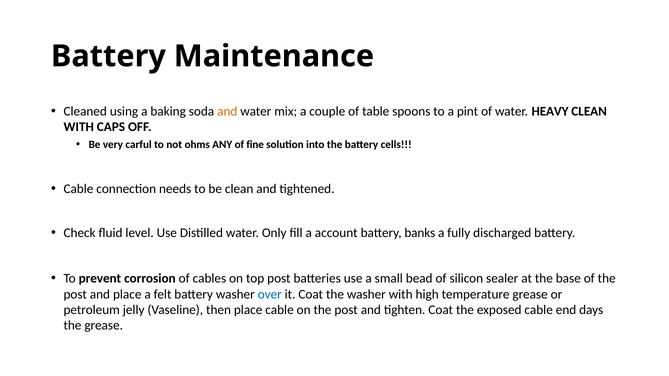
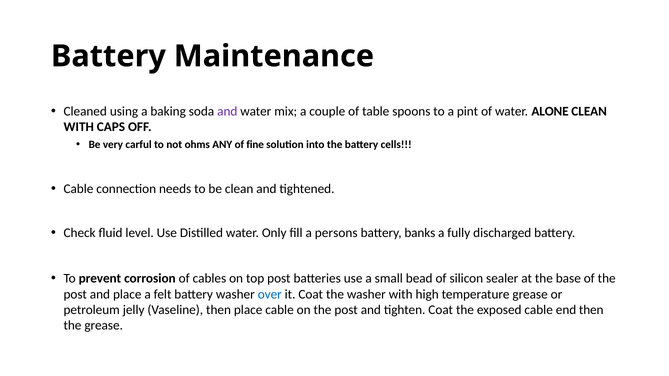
and at (227, 111) colour: orange -> purple
HEAVY: HEAVY -> ALONE
account: account -> persons
end days: days -> then
